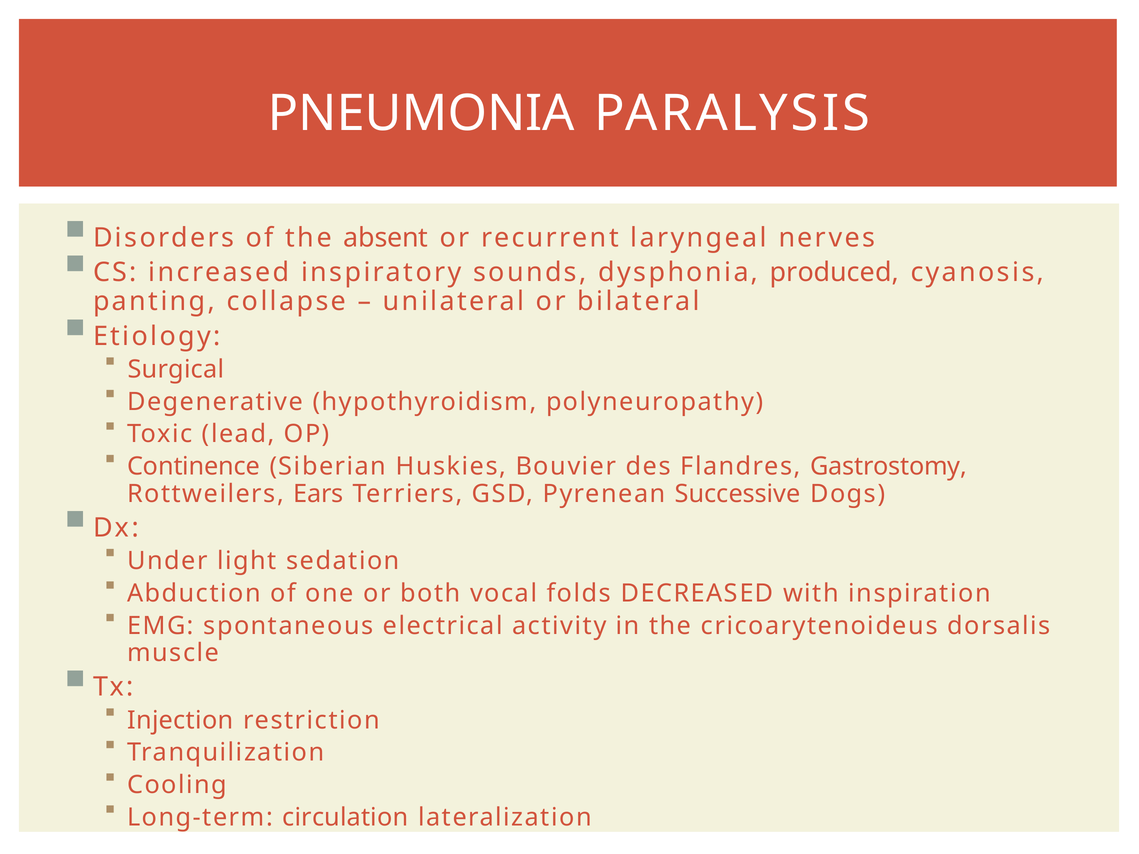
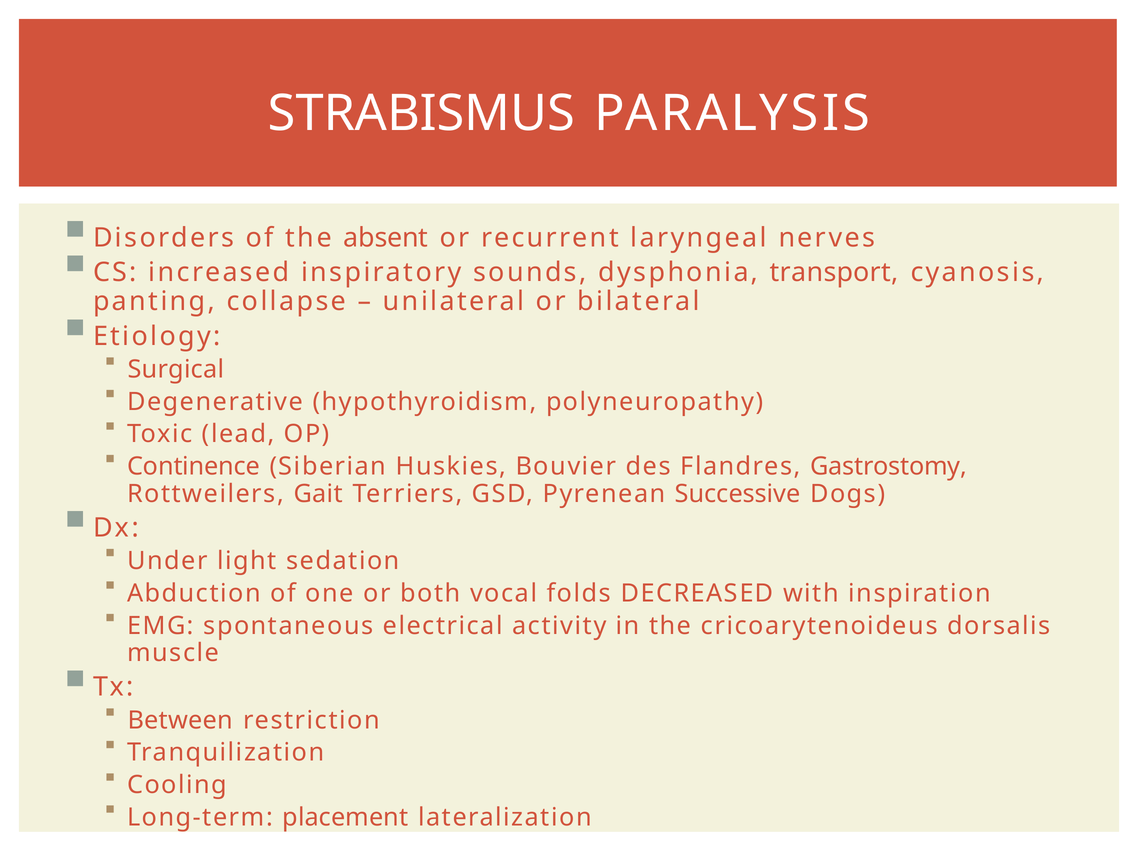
PNEUMONIA: PNEUMONIA -> STRABISMUS
produced: produced -> transport
Ears: Ears -> Gait
Injection: Injection -> Between
circulation: circulation -> placement
